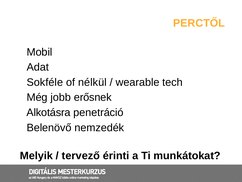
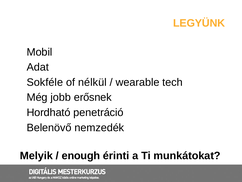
PERCTŐL: PERCTŐL -> LEGYÜNK
Alkotásra: Alkotásra -> Hordható
tervező: tervező -> enough
